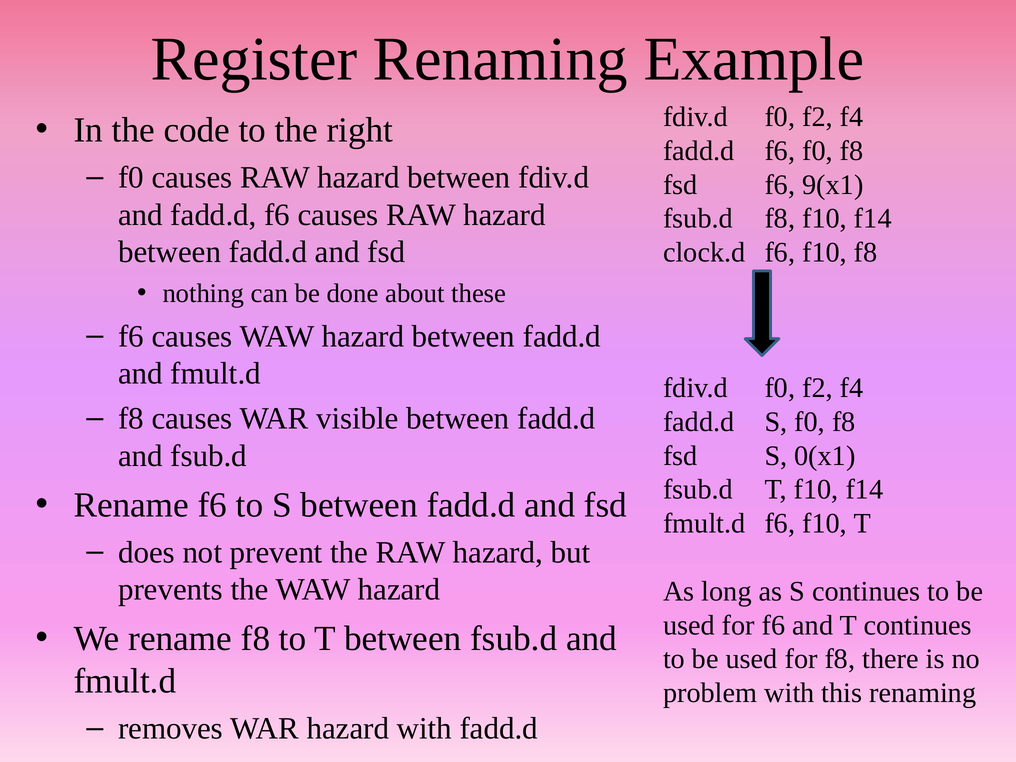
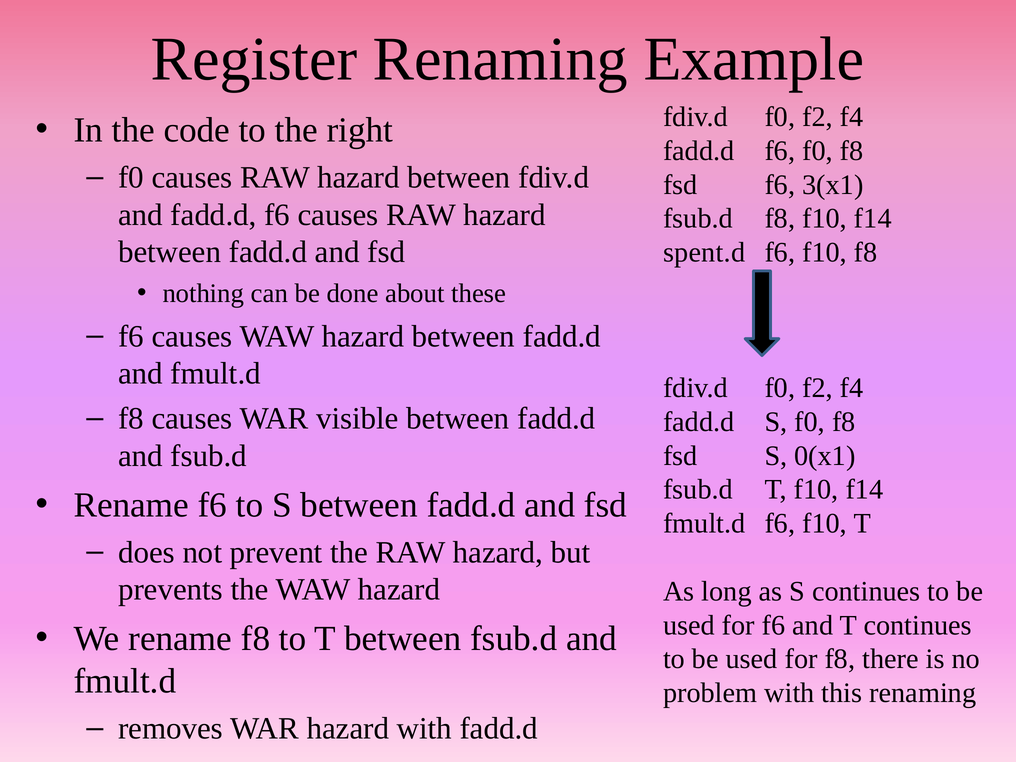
9(x1: 9(x1 -> 3(x1
clock.d: clock.d -> spent.d
